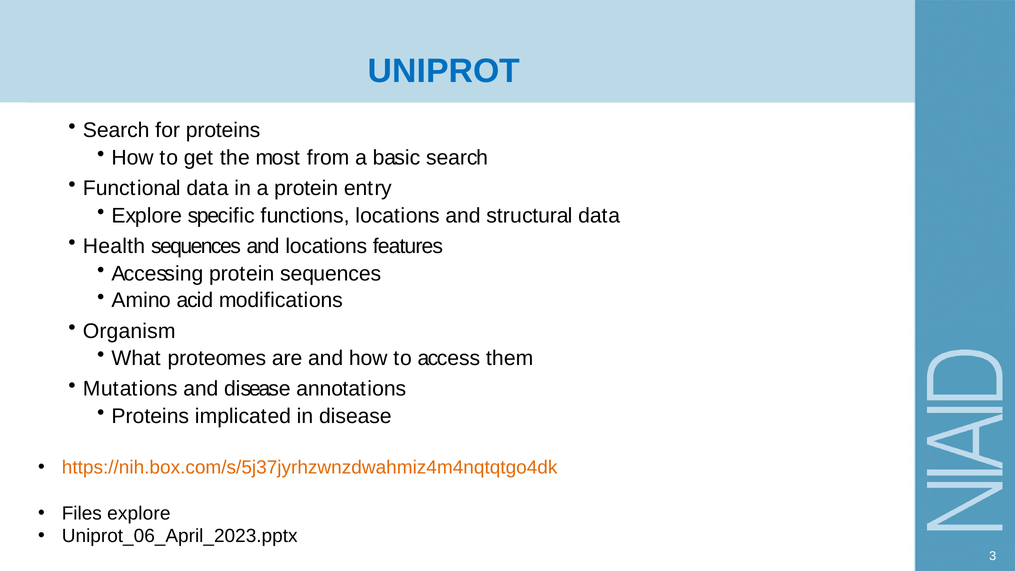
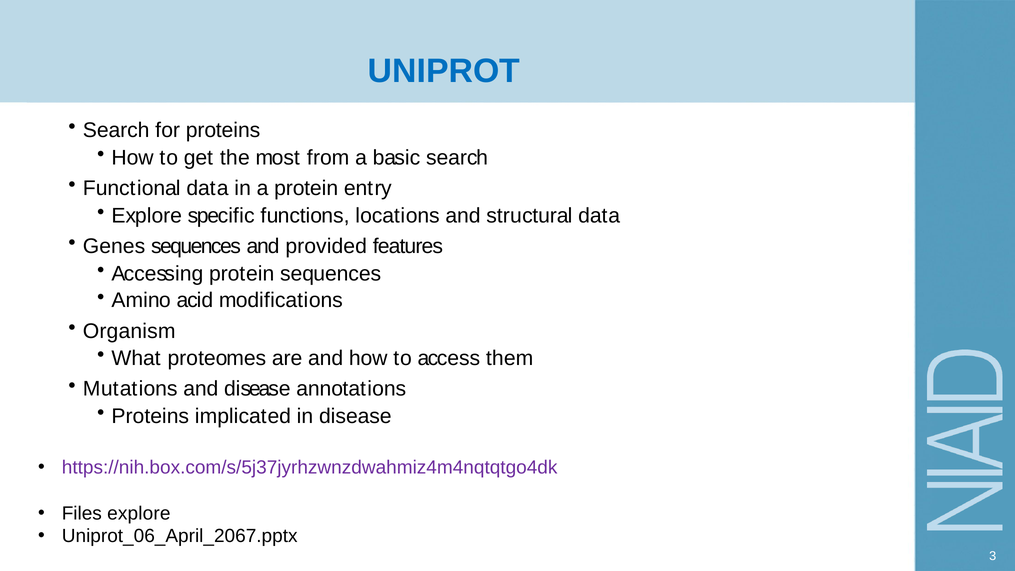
Health: Health -> Genes
and locations: locations -> provided
https://nih.box.com/s/5j37jyrhzwnzdwahmiz4m4nqtqtgo4dk colour: orange -> purple
Uniprot_06_April_2023.pptx: Uniprot_06_April_2023.pptx -> Uniprot_06_April_2067.pptx
